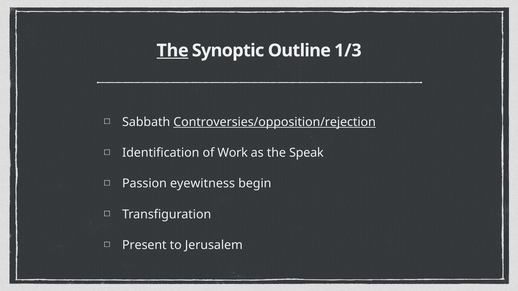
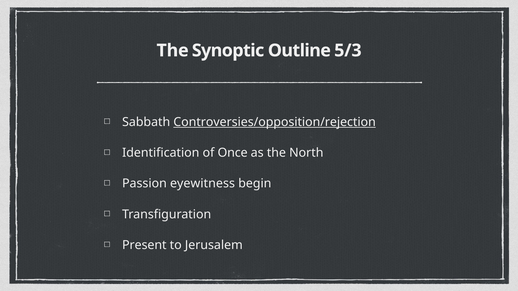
The at (173, 51) underline: present -> none
1/3: 1/3 -> 5/3
Work: Work -> Once
Speak: Speak -> North
